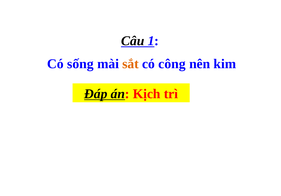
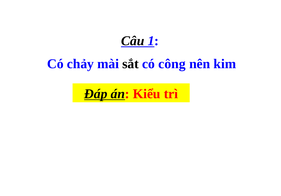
sống: sống -> chảy
sắt colour: orange -> black
Kịch: Kịch -> Kiểu
